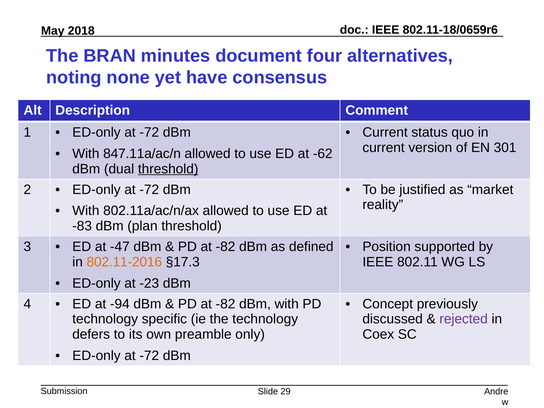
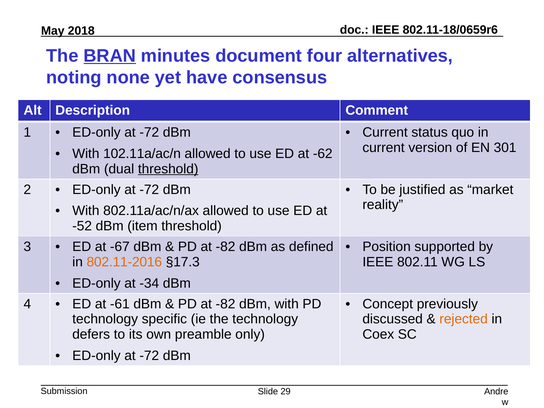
BRAN underline: none -> present
847.11a/ac/n: 847.11a/ac/n -> 102.11a/ac/n
-83: -83 -> -52
plan: plan -> item
-47: -47 -> -67
-23: -23 -> -34
-94: -94 -> -61
rejected colour: purple -> orange
